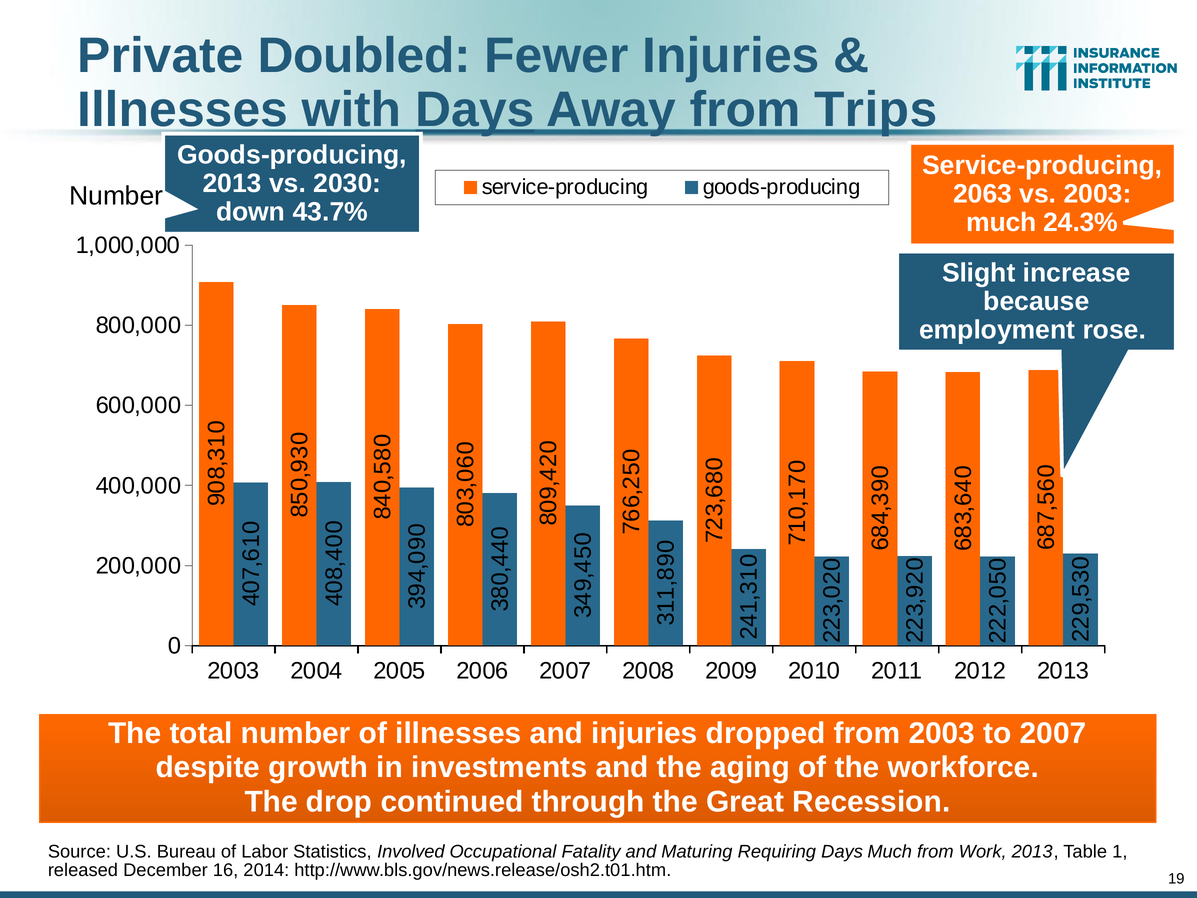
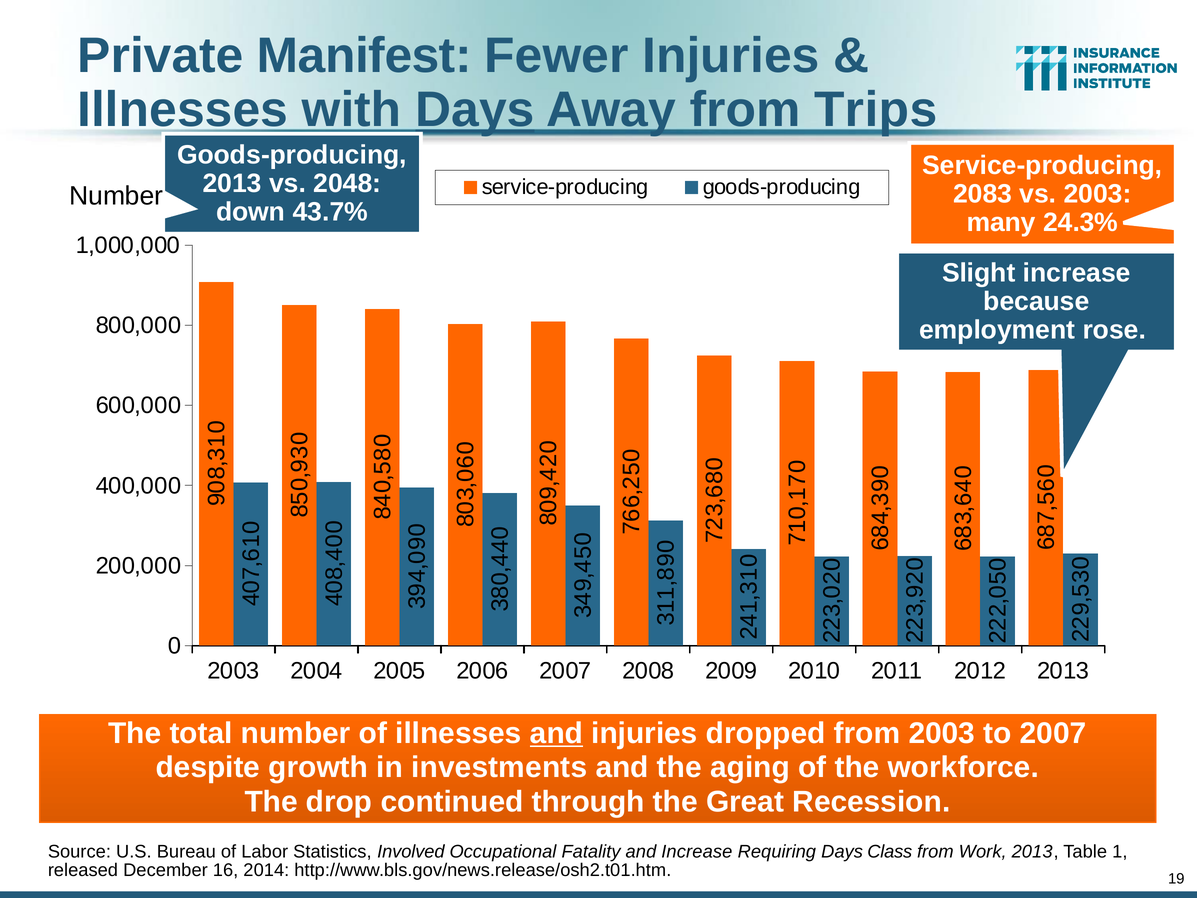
Doubled: Doubled -> Manifest
2030: 2030 -> 2048
2063: 2063 -> 2083
much at (1001, 223): much -> many
and at (557, 733) underline: none -> present
and Maturing: Maturing -> Increase
Days Much: Much -> Class
